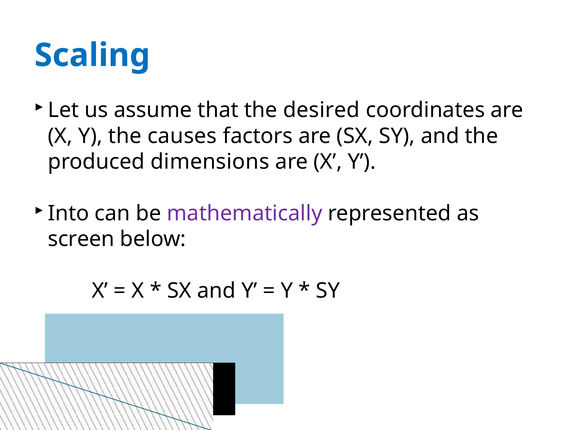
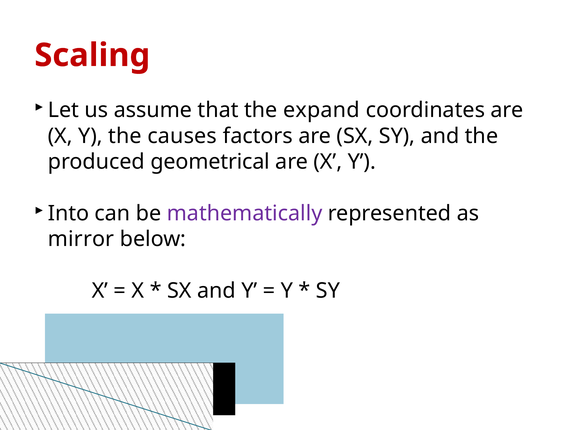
Scaling colour: blue -> red
desired: desired -> expand
dimensions: dimensions -> geometrical
screen: screen -> mirror
